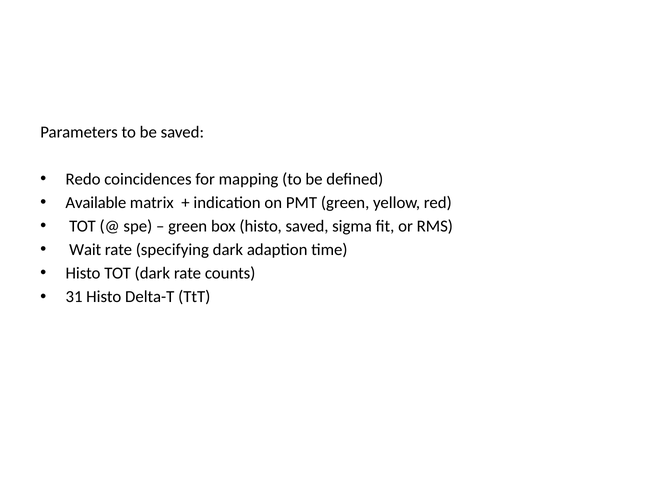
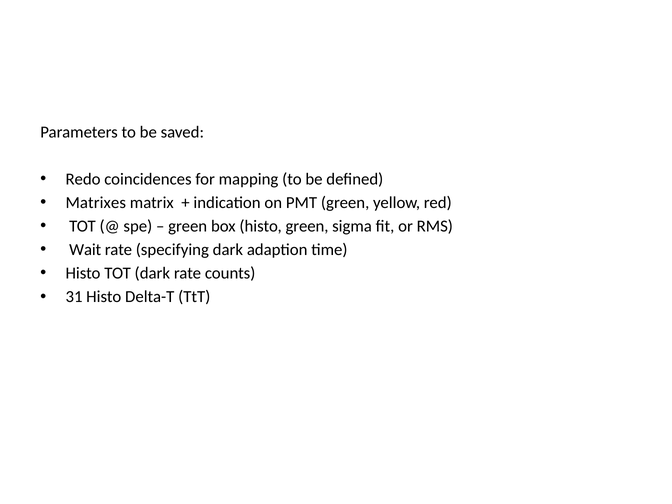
Available: Available -> Matrixes
histo saved: saved -> green
